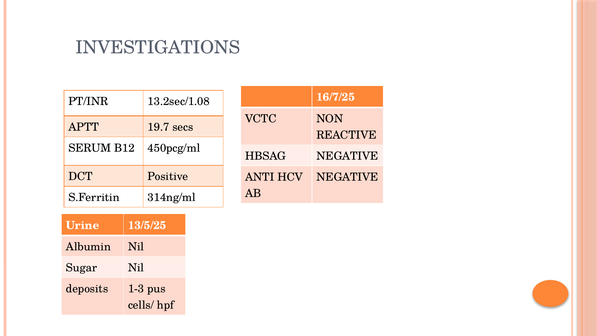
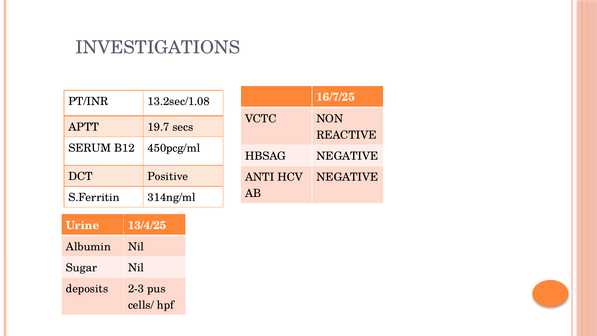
13/5/25: 13/5/25 -> 13/4/25
1-3: 1-3 -> 2-3
